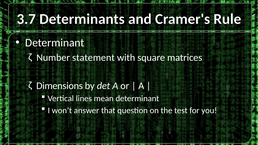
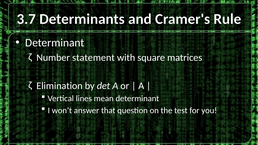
Dimensions: Dimensions -> Elimination
